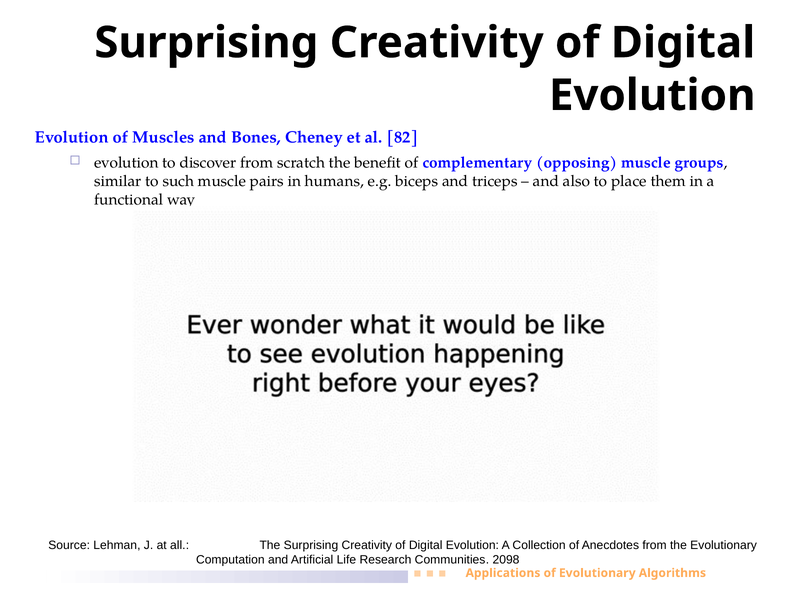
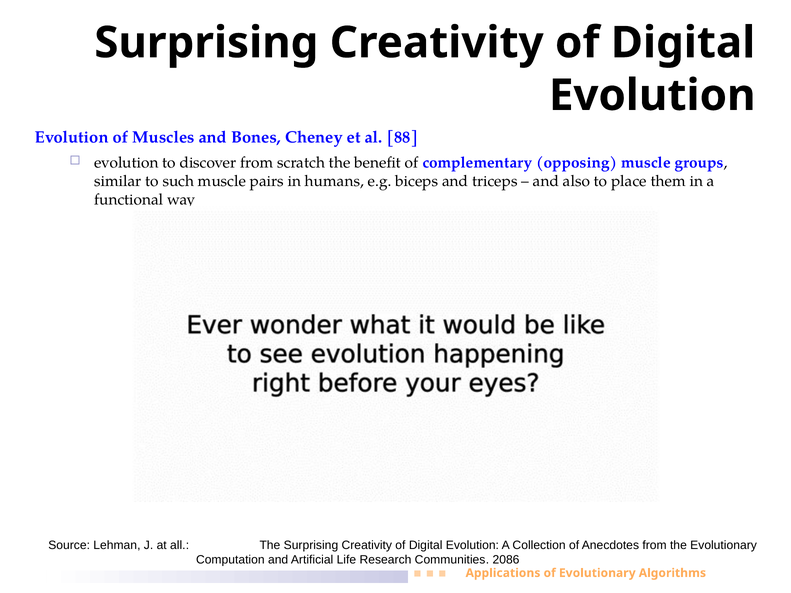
82: 82 -> 88
2098: 2098 -> 2086
